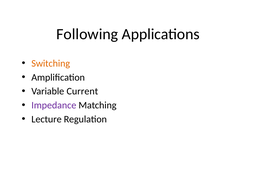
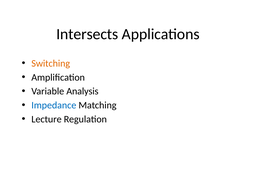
Following: Following -> Intersects
Current: Current -> Analysis
Impedance colour: purple -> blue
